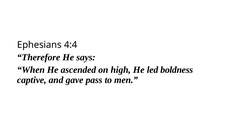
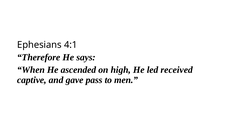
4:4: 4:4 -> 4:1
boldness: boldness -> received
